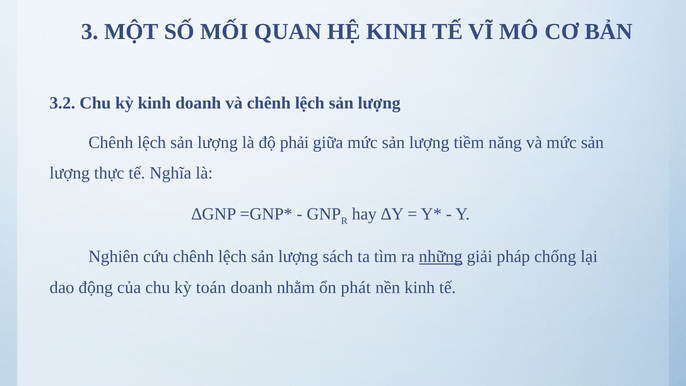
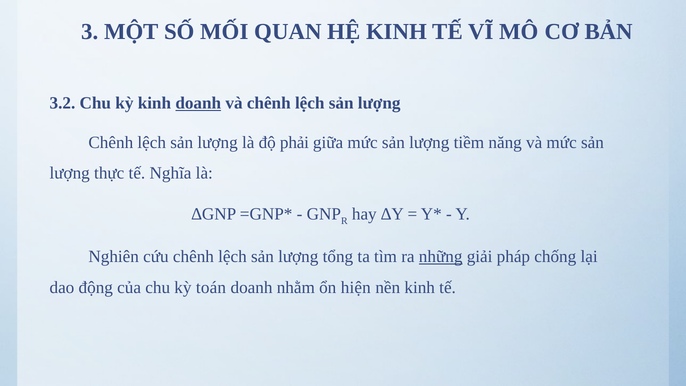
doanh at (198, 103) underline: none -> present
sách: sách -> tổng
phát: phát -> hiện
